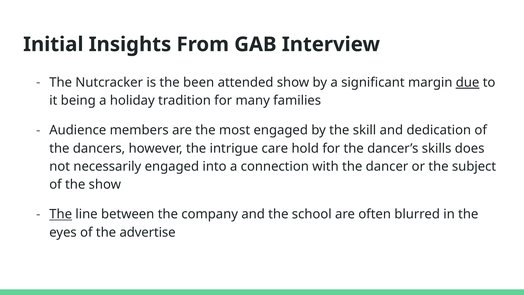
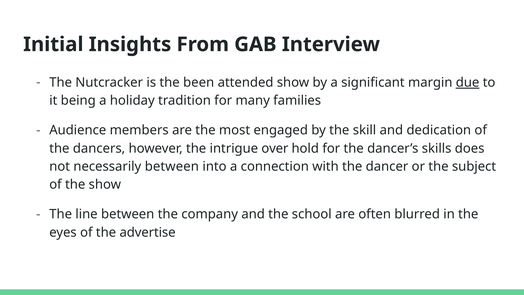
care: care -> over
necessarily engaged: engaged -> between
The at (61, 214) underline: present -> none
